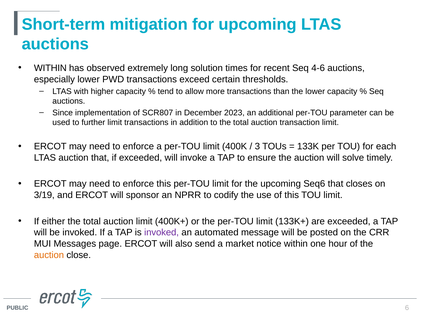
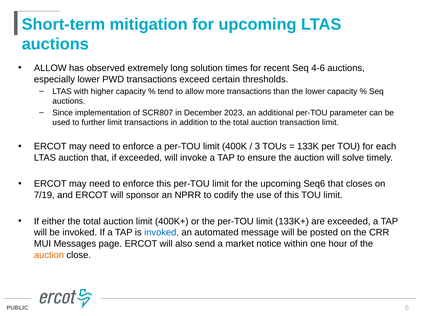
WITHIN at (50, 68): WITHIN -> ALLOW
3/19: 3/19 -> 7/19
invoked at (162, 232) colour: purple -> blue
